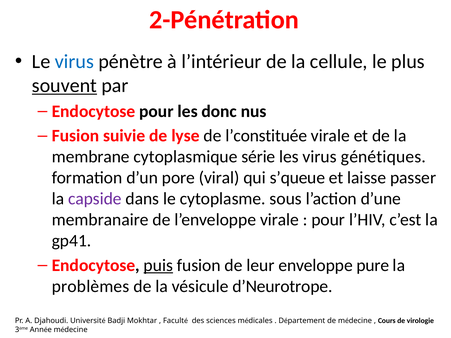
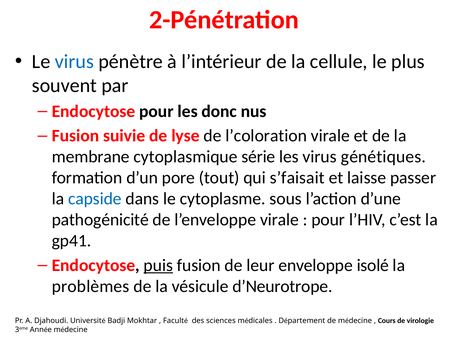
souvent underline: present -> none
l’constituée: l’constituée -> l’coloration
viral: viral -> tout
s’queue: s’queue -> s’faisait
capside colour: purple -> blue
membranaire: membranaire -> pathogénicité
pure: pure -> isolé
